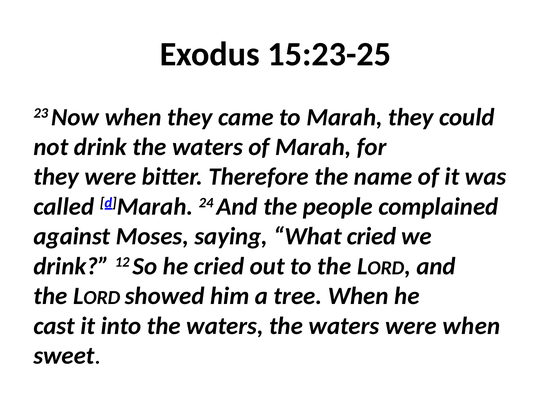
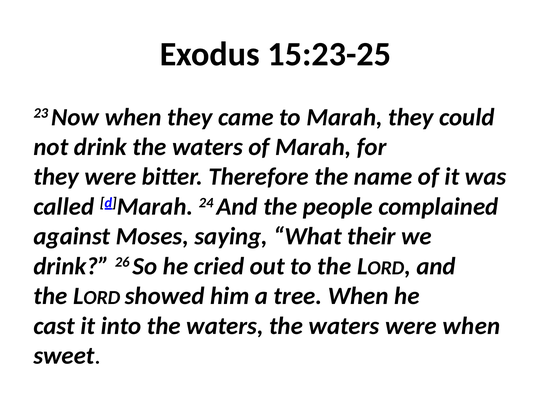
What cried: cried -> their
12: 12 -> 26
